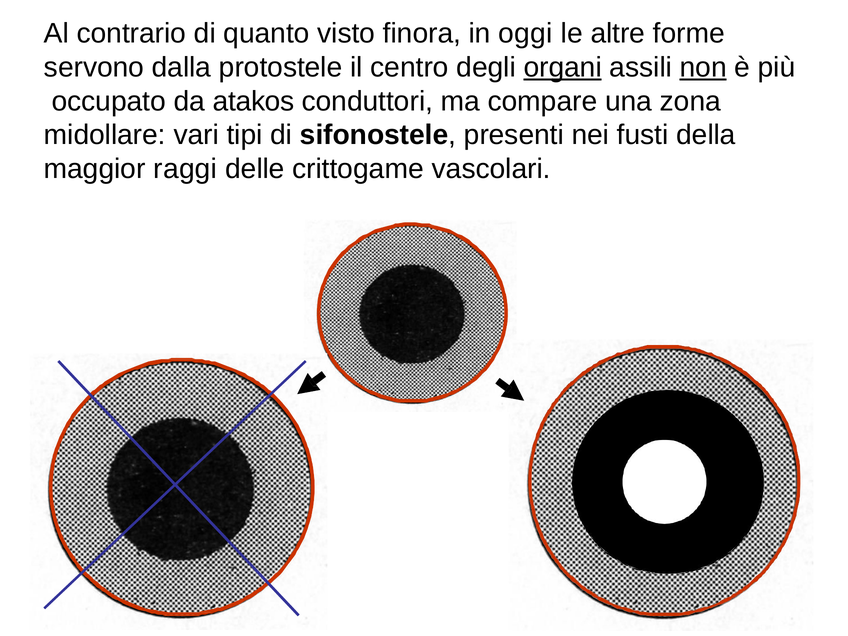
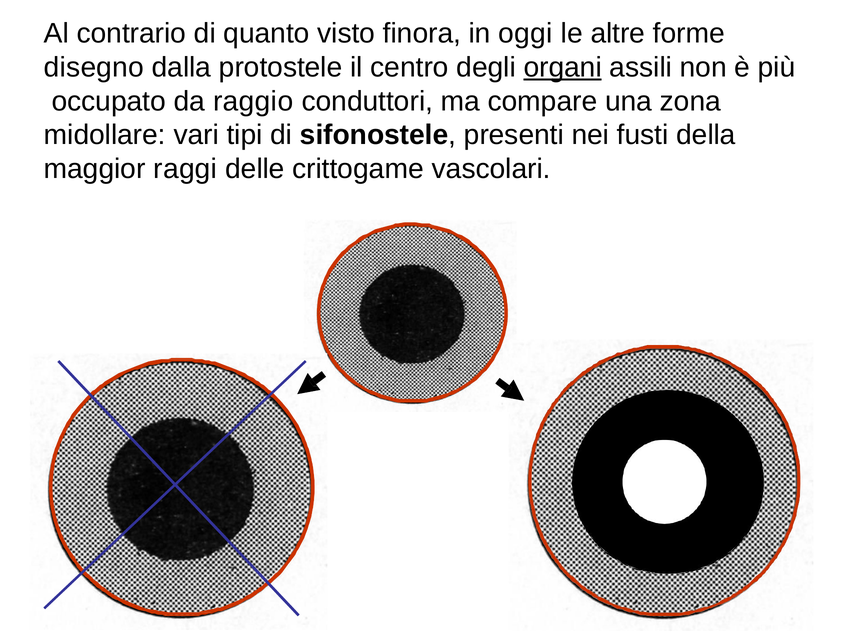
servono: servono -> disegno
non underline: present -> none
atakos: atakos -> raggio
